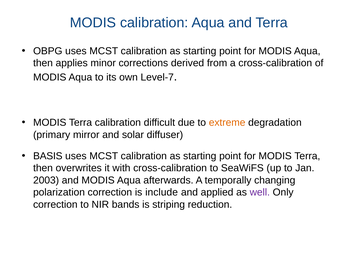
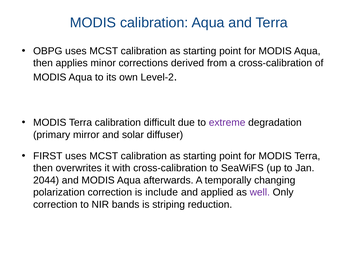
Level-7: Level-7 -> Level-2
extreme colour: orange -> purple
BASIS: BASIS -> FIRST
2003: 2003 -> 2044
